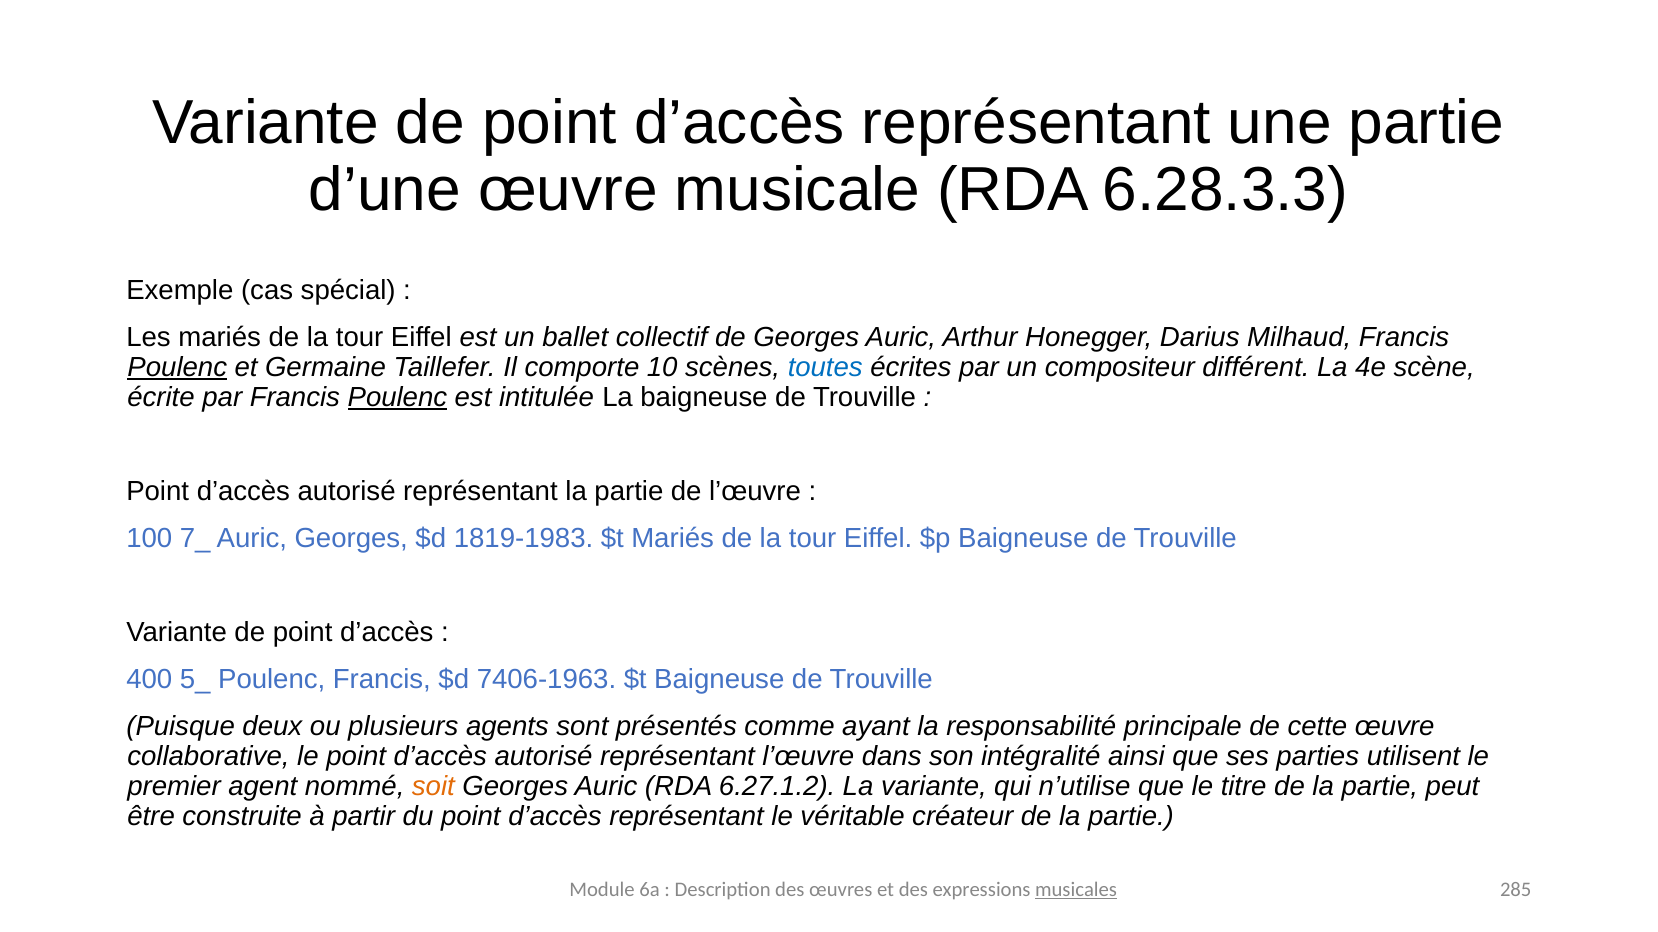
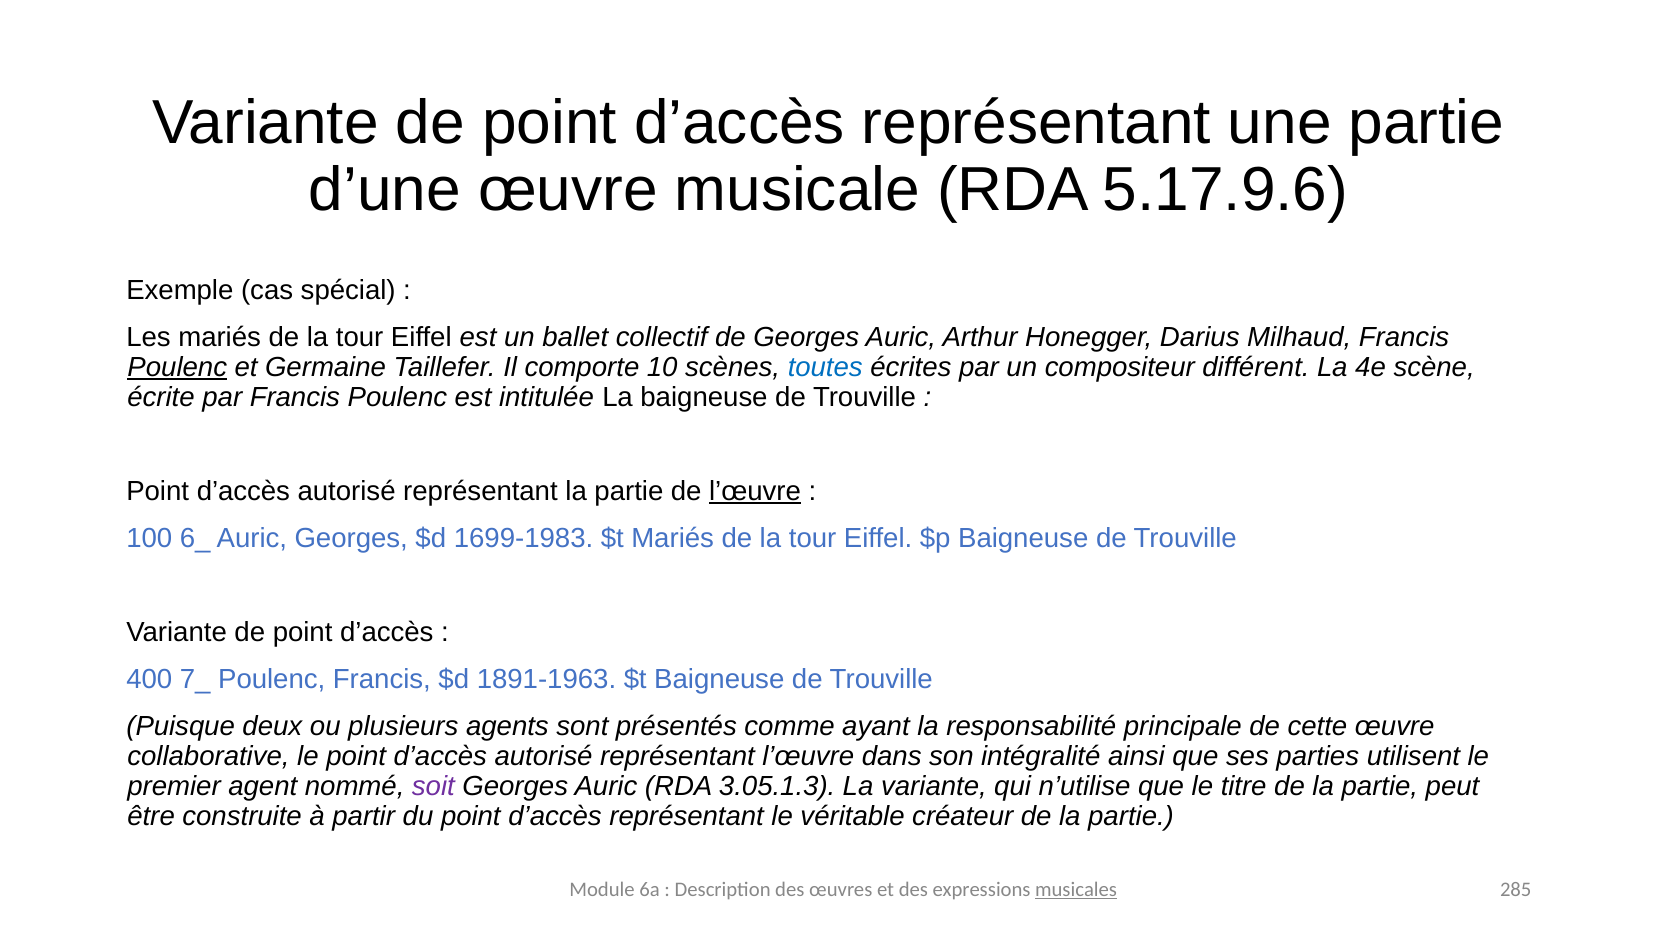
6.28.3.3: 6.28.3.3 -> 5.17.9.6
Poulenc at (397, 397) underline: present -> none
l’œuvre at (755, 492) underline: none -> present
7_: 7_ -> 6_
1819-1983: 1819-1983 -> 1699-1983
5_: 5_ -> 7_
7406-1963: 7406-1963 -> 1891-1963
soit colour: orange -> purple
6.27.1.2: 6.27.1.2 -> 3.05.1.3
